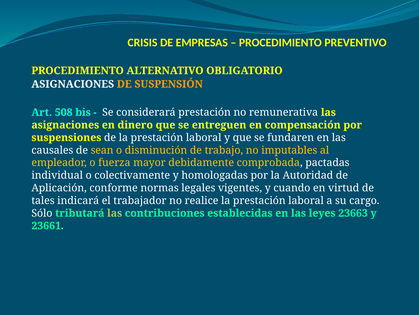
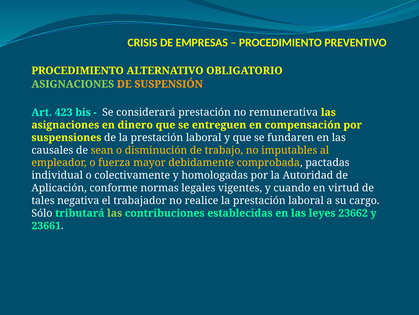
ASIGNACIONES at (73, 84) colour: white -> light green
508: 508 -> 423
indicará: indicará -> negativa
23663: 23663 -> 23662
